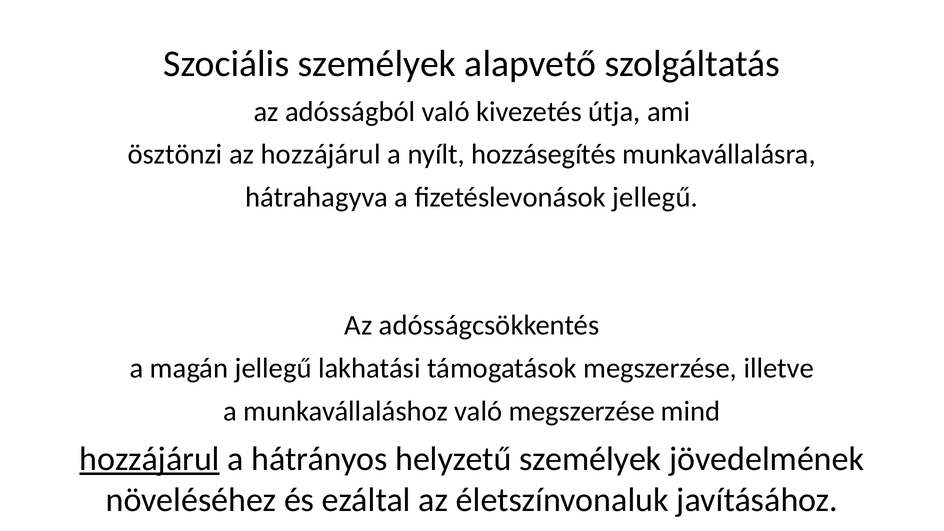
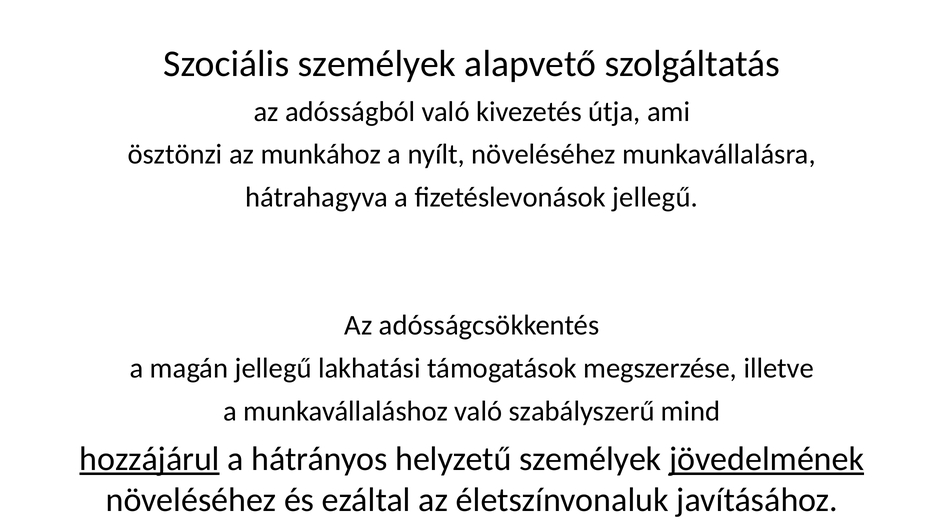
az hozzájárul: hozzájárul -> munkához
nyílt hozzásegítés: hozzásegítés -> növeléséhez
való megszerzése: megszerzése -> szabályszerű
jövedelmének underline: none -> present
